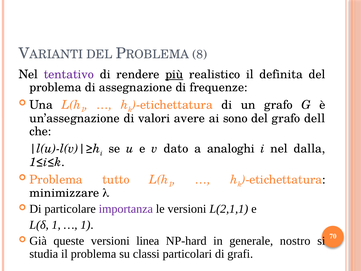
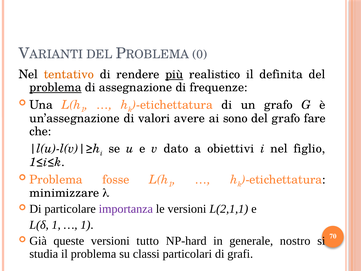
8: 8 -> 0
tentativo colour: purple -> orange
problema at (55, 87) underline: none -> present
dell: dell -> fare
analoghi: analoghi -> obiettivi
dalla: dalla -> figlio
tutto: tutto -> fosse
linea: linea -> tutto
